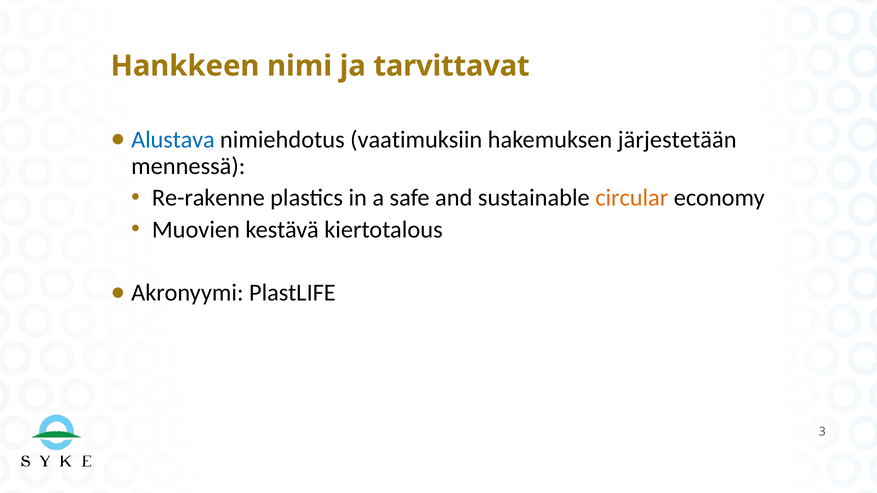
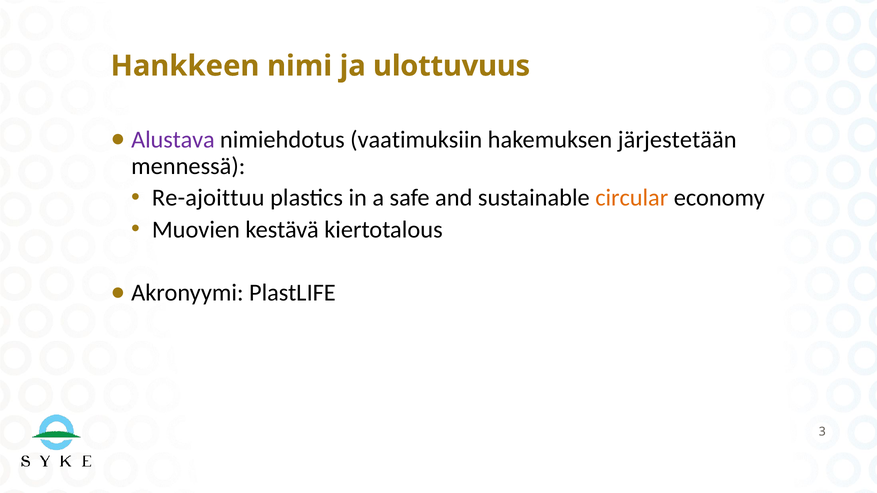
tarvittavat: tarvittavat -> ulottuvuus
Alustava colour: blue -> purple
Re-rakenne: Re-rakenne -> Re-ajoittuu
